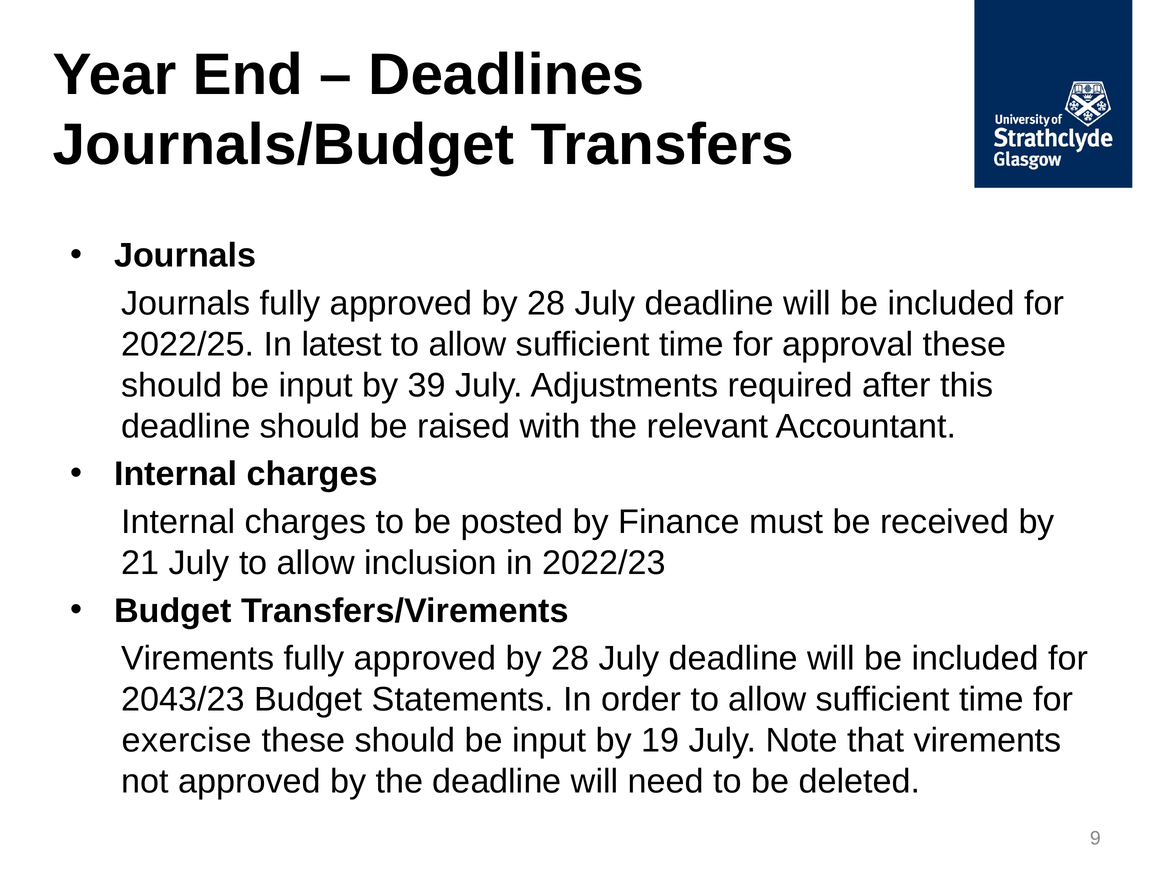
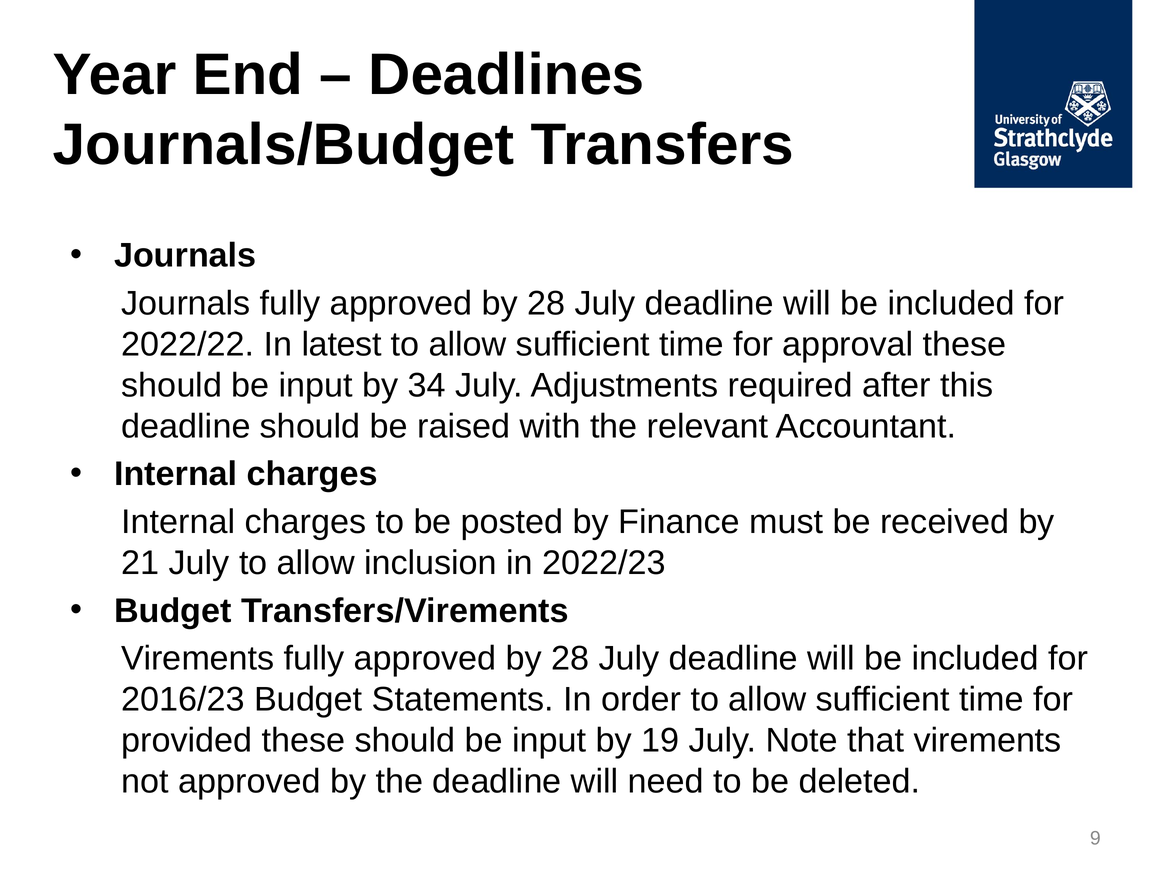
2022/25: 2022/25 -> 2022/22
39: 39 -> 34
2043/23: 2043/23 -> 2016/23
exercise: exercise -> provided
